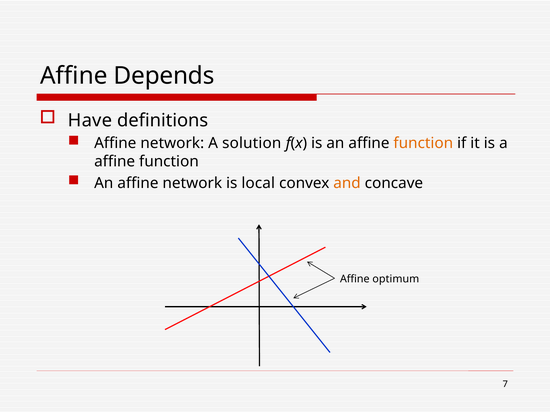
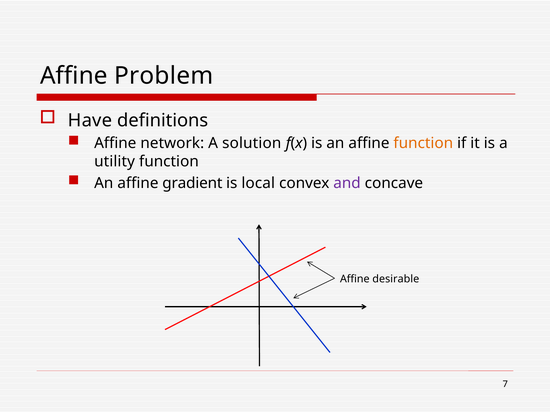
Depends: Depends -> Problem
affine at (115, 162): affine -> utility
An affine network: network -> gradient
and colour: orange -> purple
optimum: optimum -> desirable
